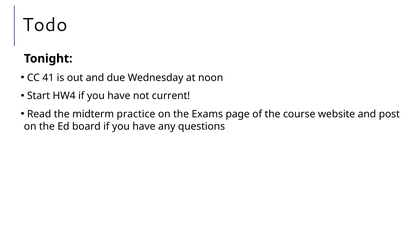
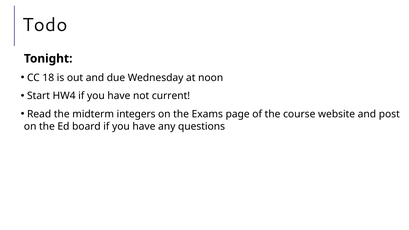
41: 41 -> 18
practice: practice -> integers
